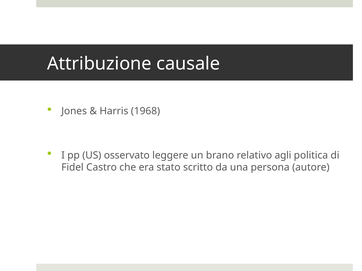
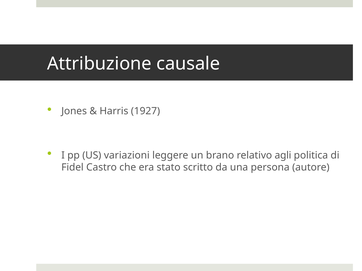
1968: 1968 -> 1927
osservato: osservato -> variazioni
